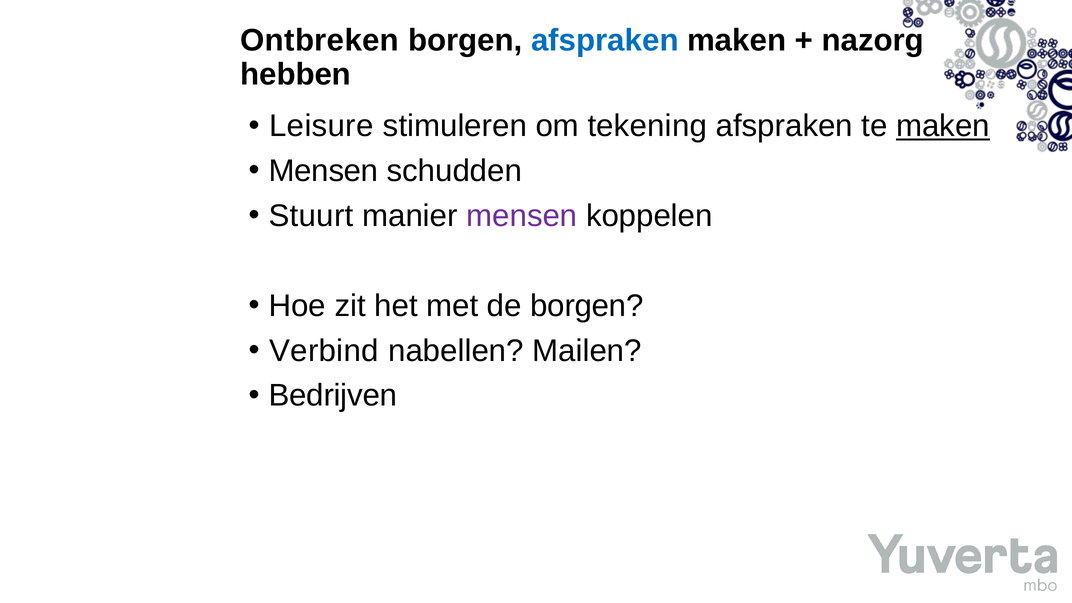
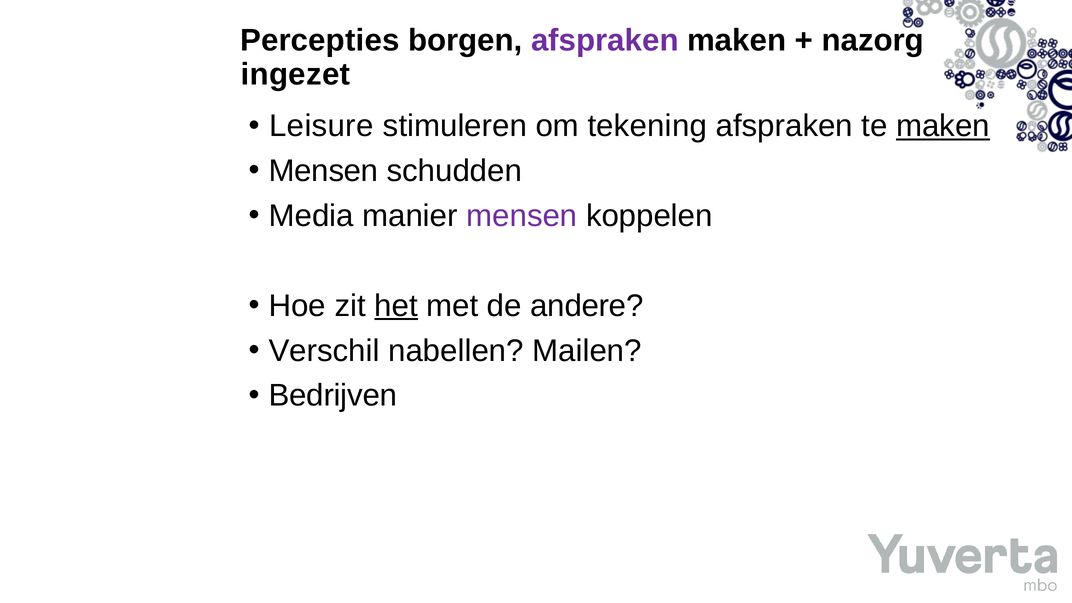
Ontbreken: Ontbreken -> Percepties
afspraken at (605, 41) colour: blue -> purple
hebben: hebben -> ingezet
Stuurt: Stuurt -> Media
het underline: none -> present
de borgen: borgen -> andere
Verbind: Verbind -> Verschil
